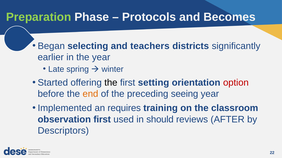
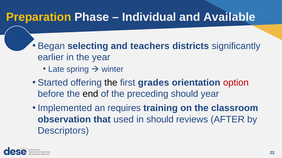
Preparation colour: light green -> yellow
Protocols: Protocols -> Individual
Becomes: Becomes -> Available
setting: setting -> grades
end colour: orange -> black
preceding seeing: seeing -> should
observation first: first -> that
